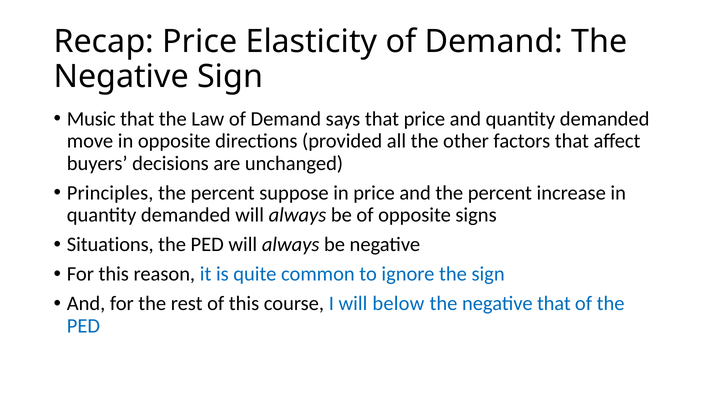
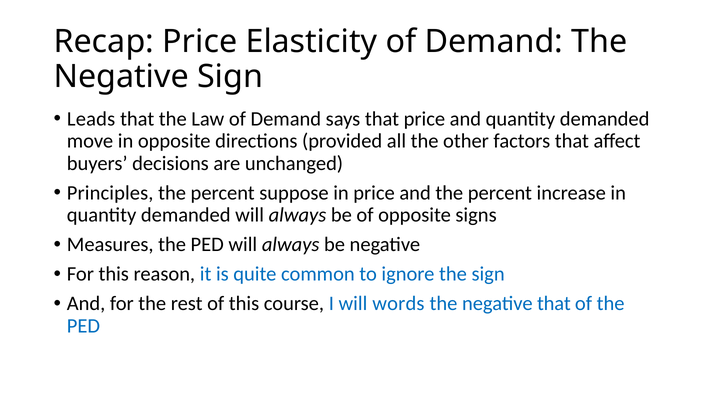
Music: Music -> Leads
Situations: Situations -> Measures
below: below -> words
